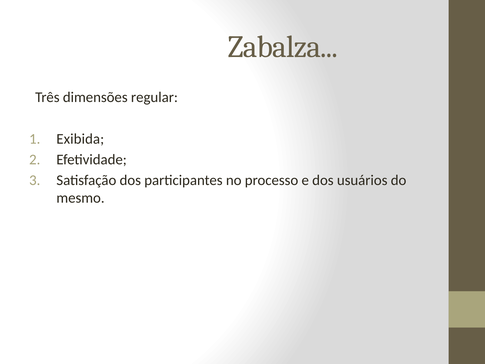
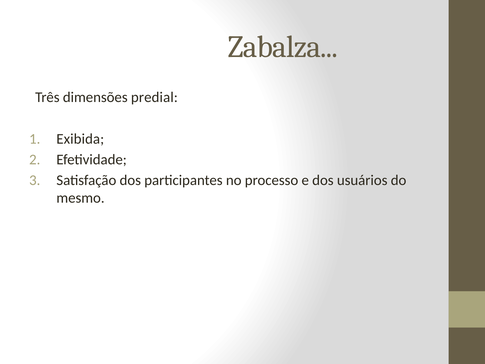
regular: regular -> predial
